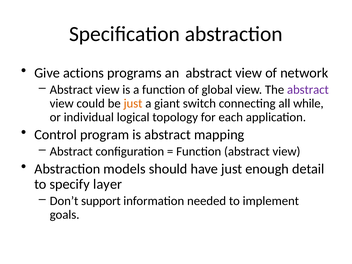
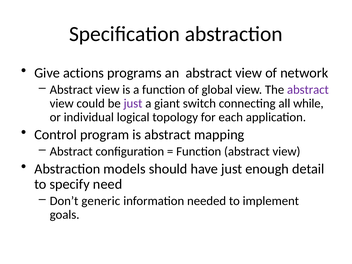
just at (133, 103) colour: orange -> purple
layer: layer -> need
support: support -> generic
